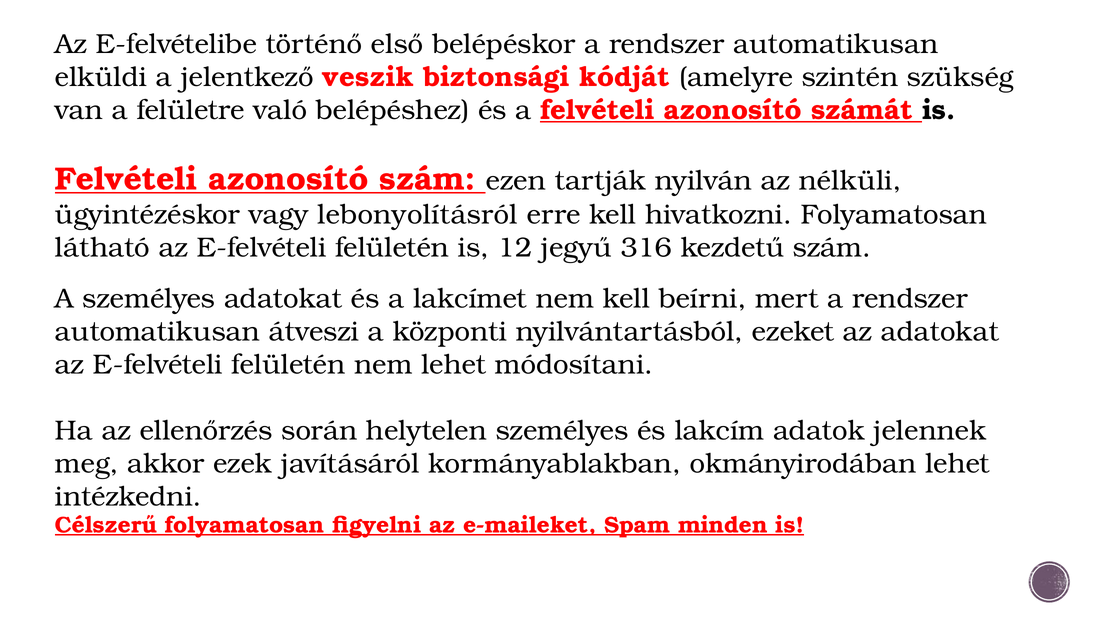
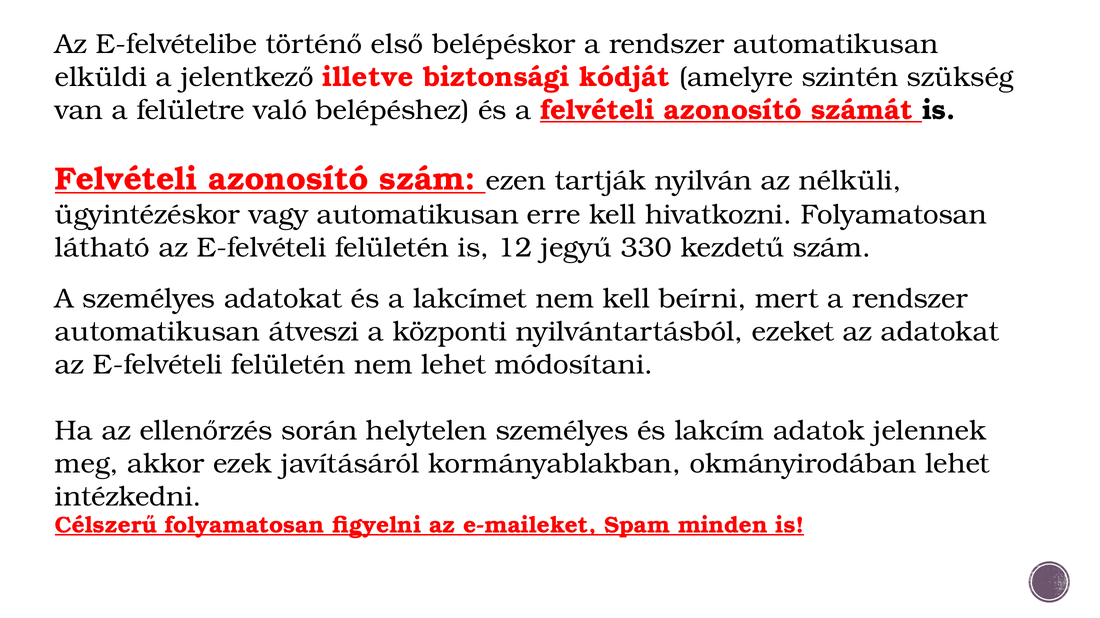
veszik: veszik -> illetve
vagy lebonyolításról: lebonyolításról -> automatikusan
316: 316 -> 330
